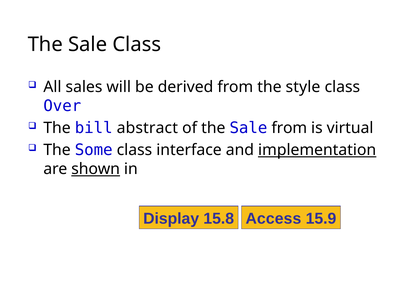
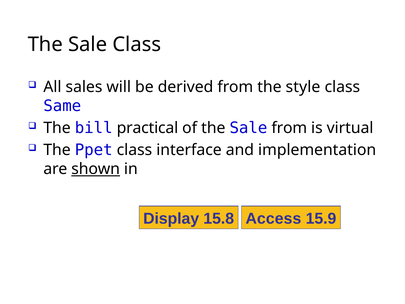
Over: Over -> Same
abstract: abstract -> practical
Some: Some -> Ppet
implementation underline: present -> none
